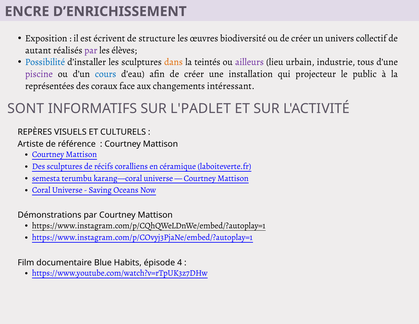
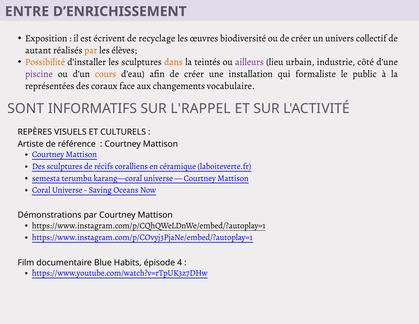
ENCRE: ENCRE -> ENTRE
structure: structure -> recyclage
par at (91, 50) colour: purple -> orange
Possibilité colour: blue -> orange
tous: tous -> côté
cours colour: blue -> orange
projecteur: projecteur -> formaliste
intéressant: intéressant -> vocabulaire
L'PADLET: L'PADLET -> L'RAPPEL
